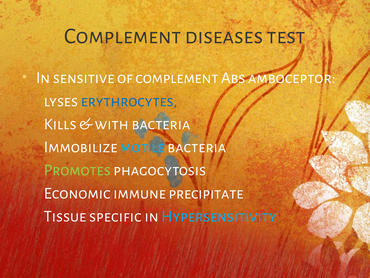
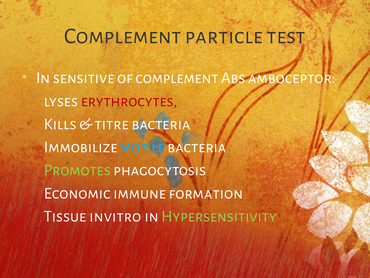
diseases: diseases -> particle
erythrocytes colour: blue -> red
with: with -> titre
precipitate: precipitate -> formation
specific: specific -> invitro
Hypersensitivity colour: light blue -> light green
